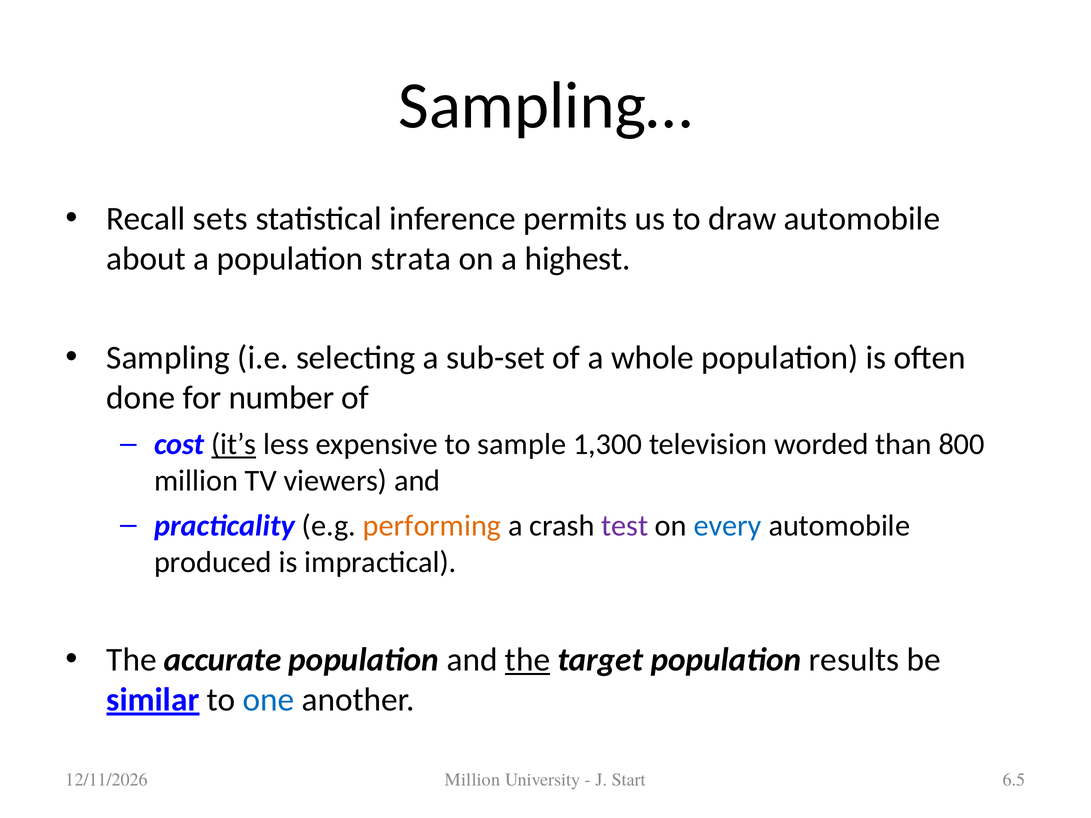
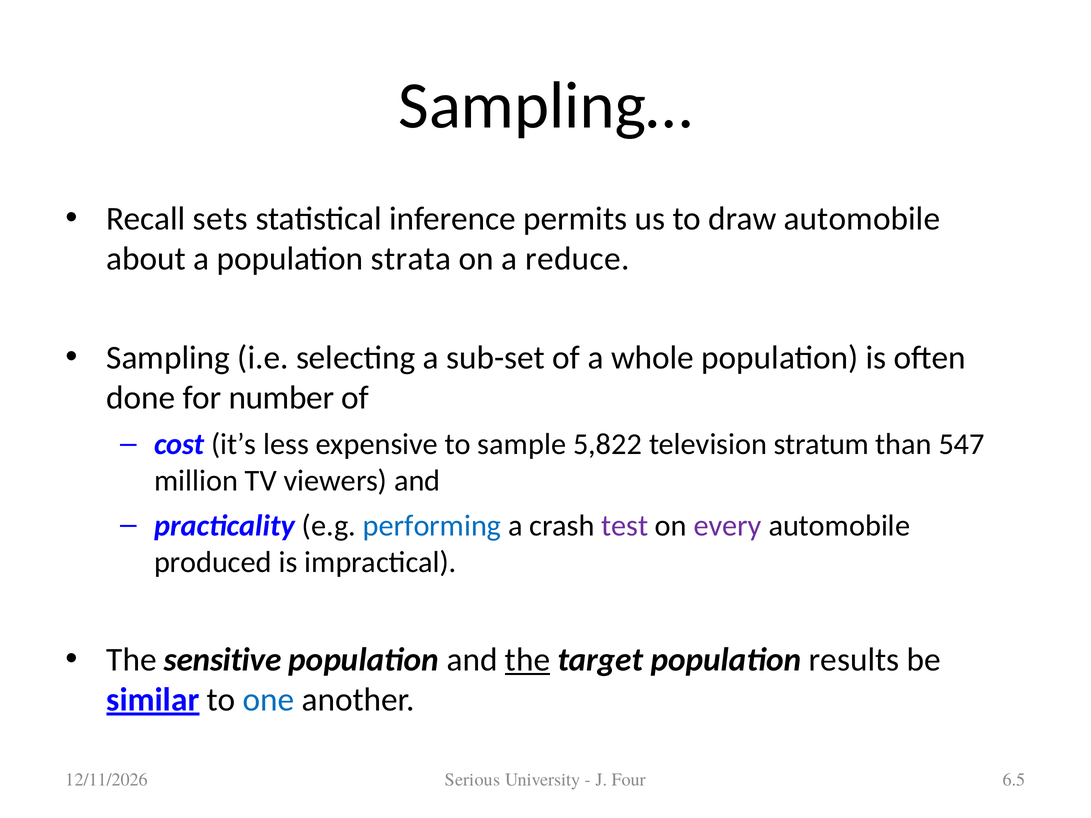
highest: highest -> reduce
it’s underline: present -> none
1,300: 1,300 -> 5,822
worded: worded -> stratum
800: 800 -> 547
performing colour: orange -> blue
every colour: blue -> purple
accurate: accurate -> sensitive
Million at (473, 780): Million -> Serious
Start: Start -> Four
